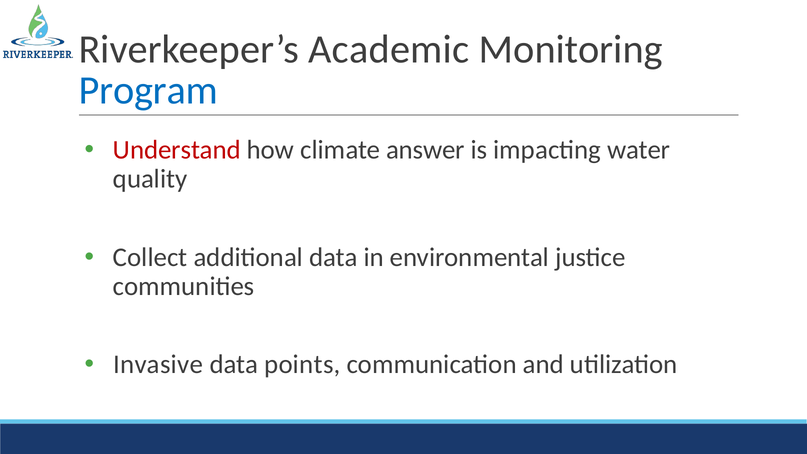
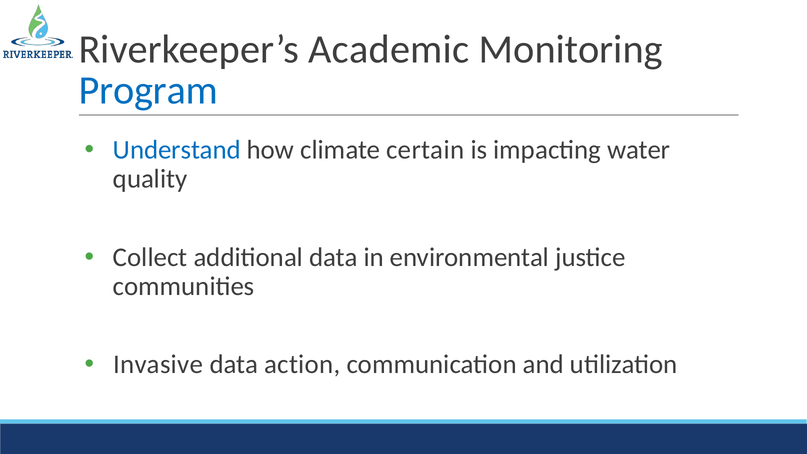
Understand colour: red -> blue
answer: answer -> certain
points: points -> action
